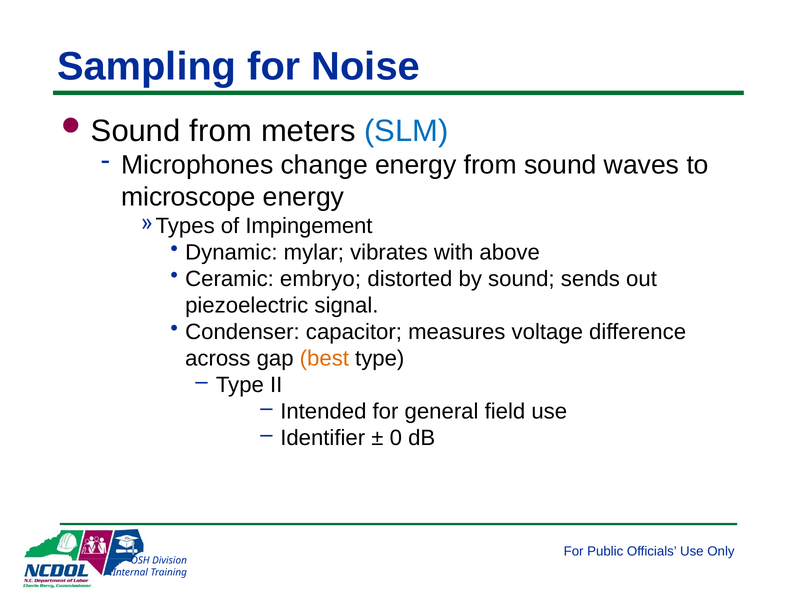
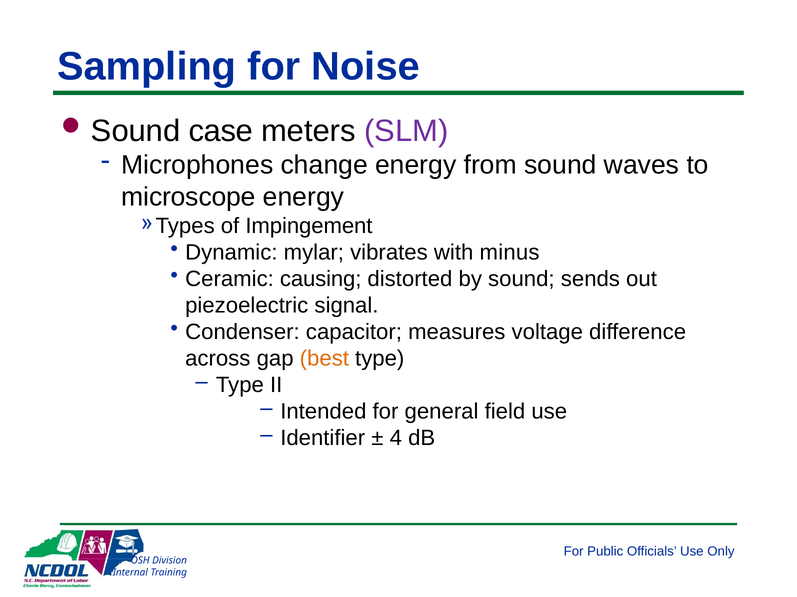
from at (221, 131): from -> case
SLM colour: blue -> purple
above: above -> minus
embryo: embryo -> causing
0: 0 -> 4
